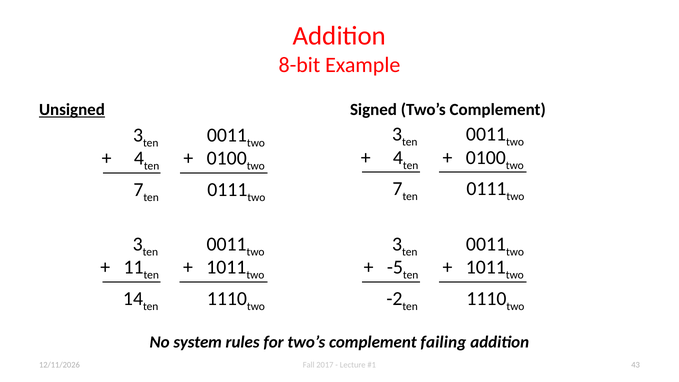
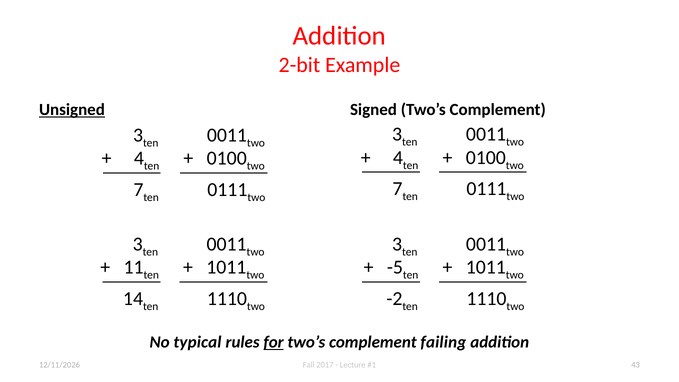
8-bit: 8-bit -> 2-bit
system: system -> typical
for underline: none -> present
